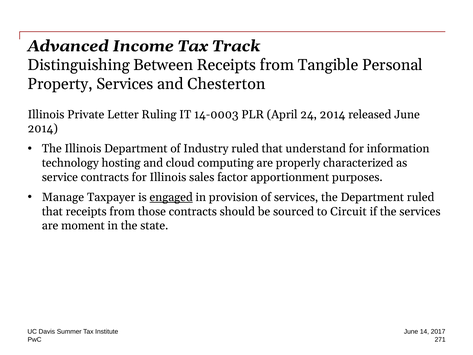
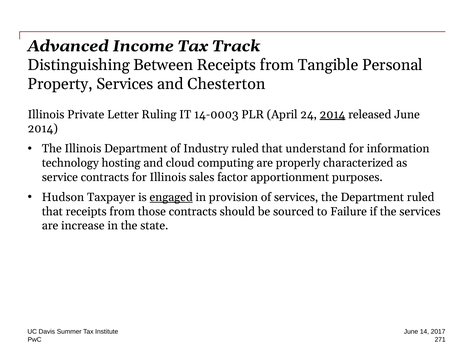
2014 at (333, 114) underline: none -> present
Manage: Manage -> Hudson
Circuit: Circuit -> Failure
moment: moment -> increase
